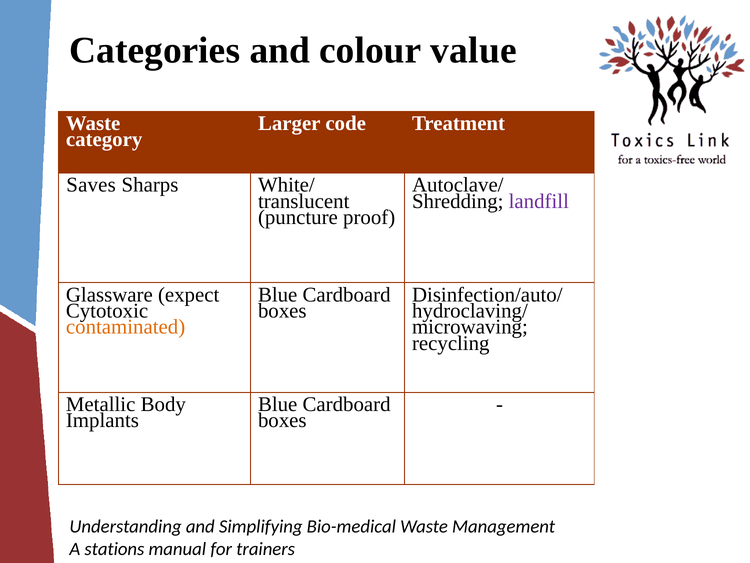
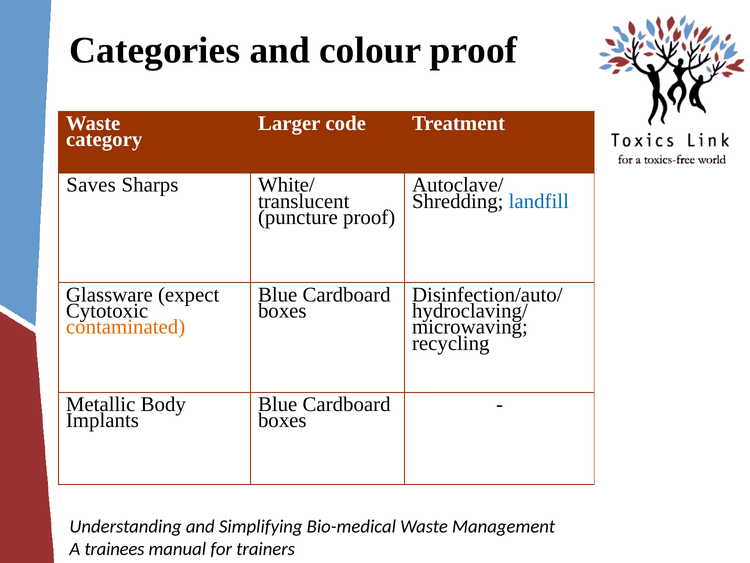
colour value: value -> proof
landfill colour: purple -> blue
stations: stations -> trainees
